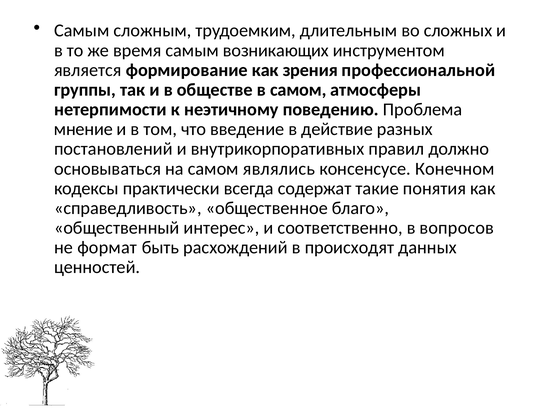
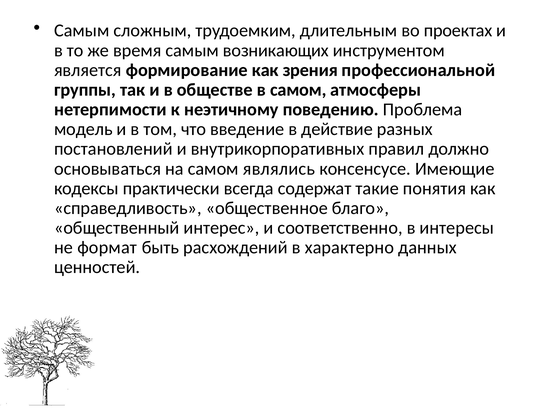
сложных: сложных -> проектах
мнение: мнение -> модель
Конечном: Конечном -> Имеющие
вопросов: вопросов -> интересы
происходят: происходят -> характерно
